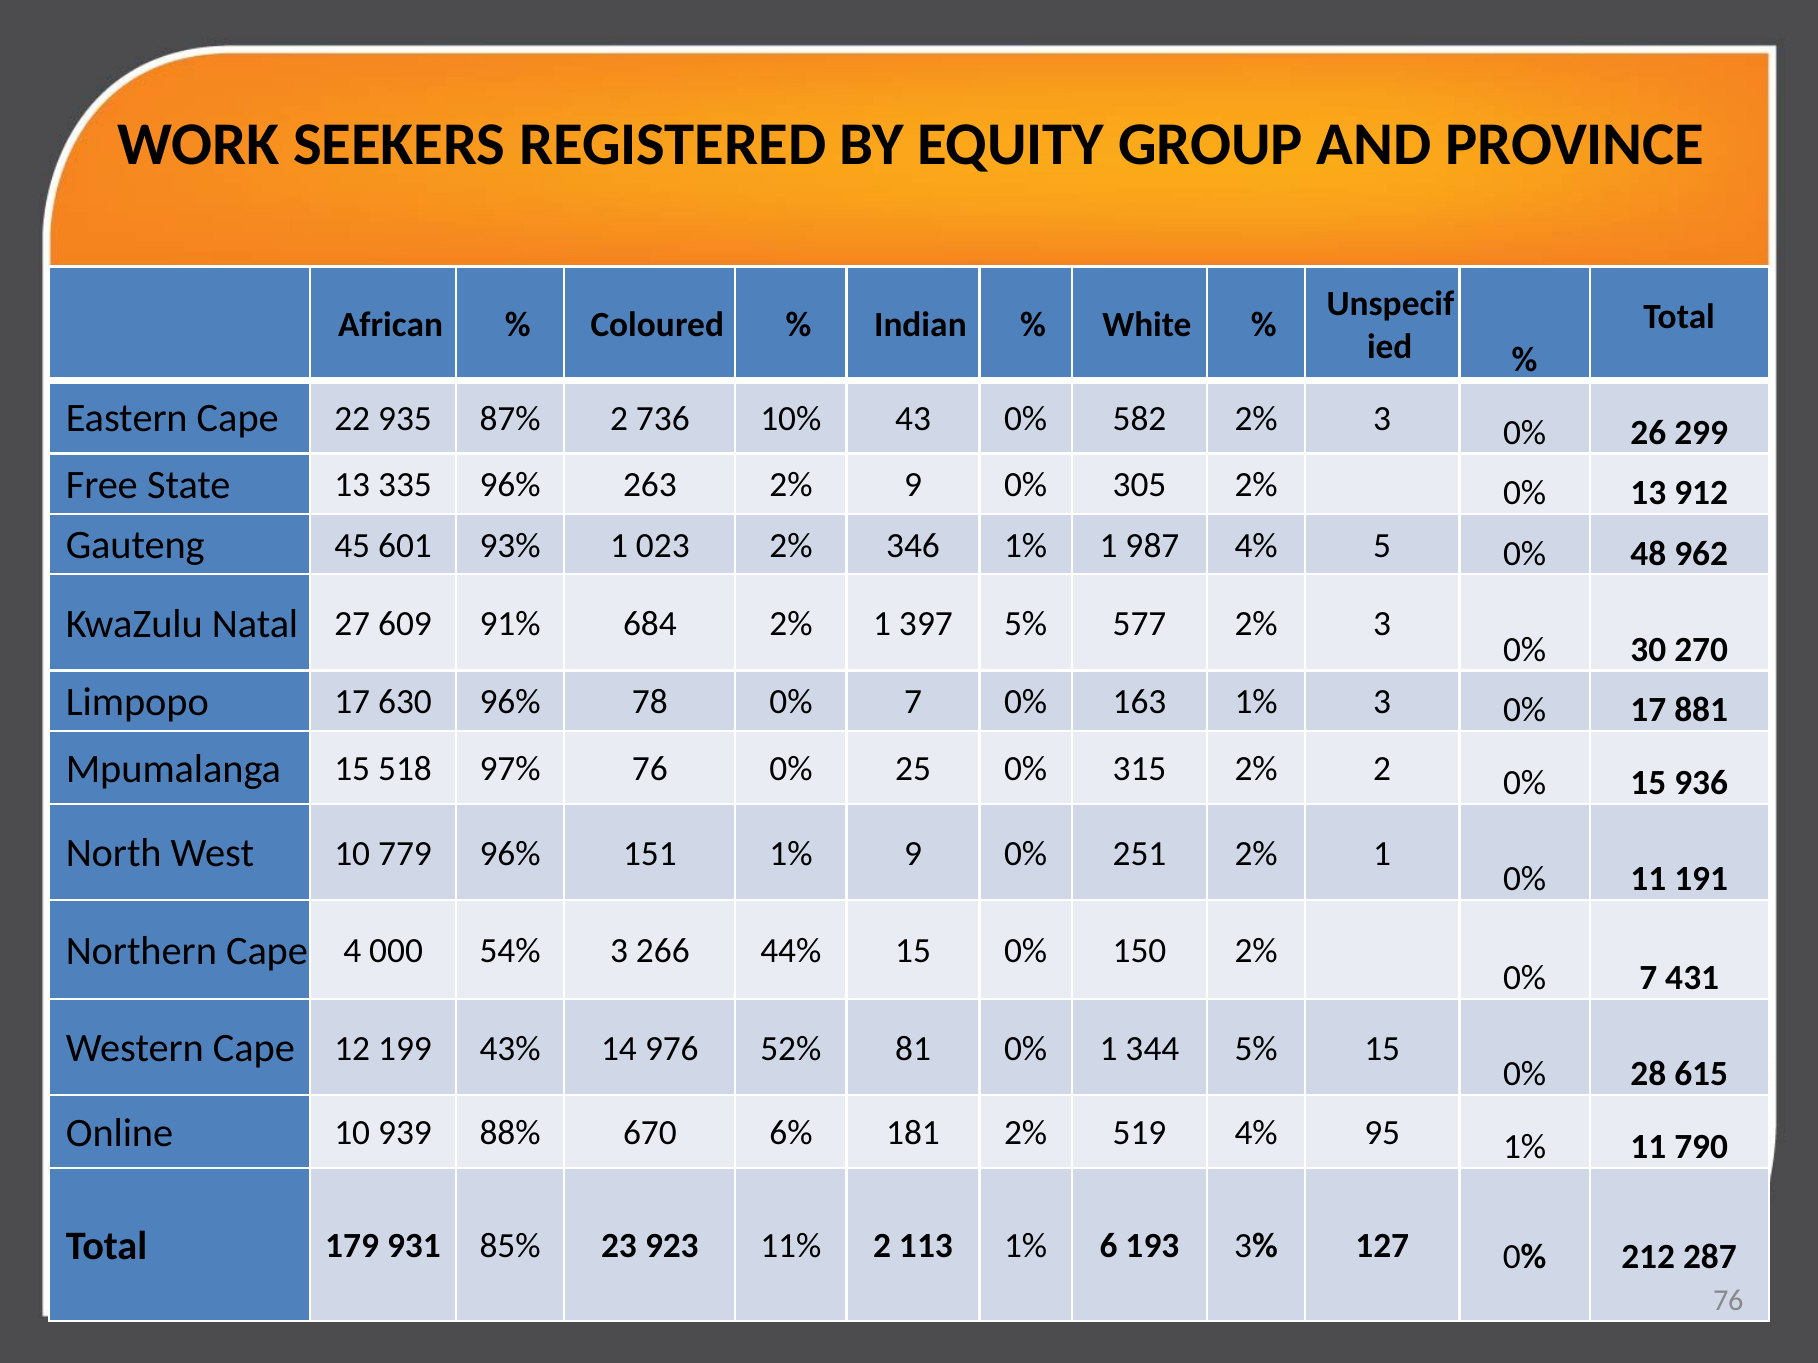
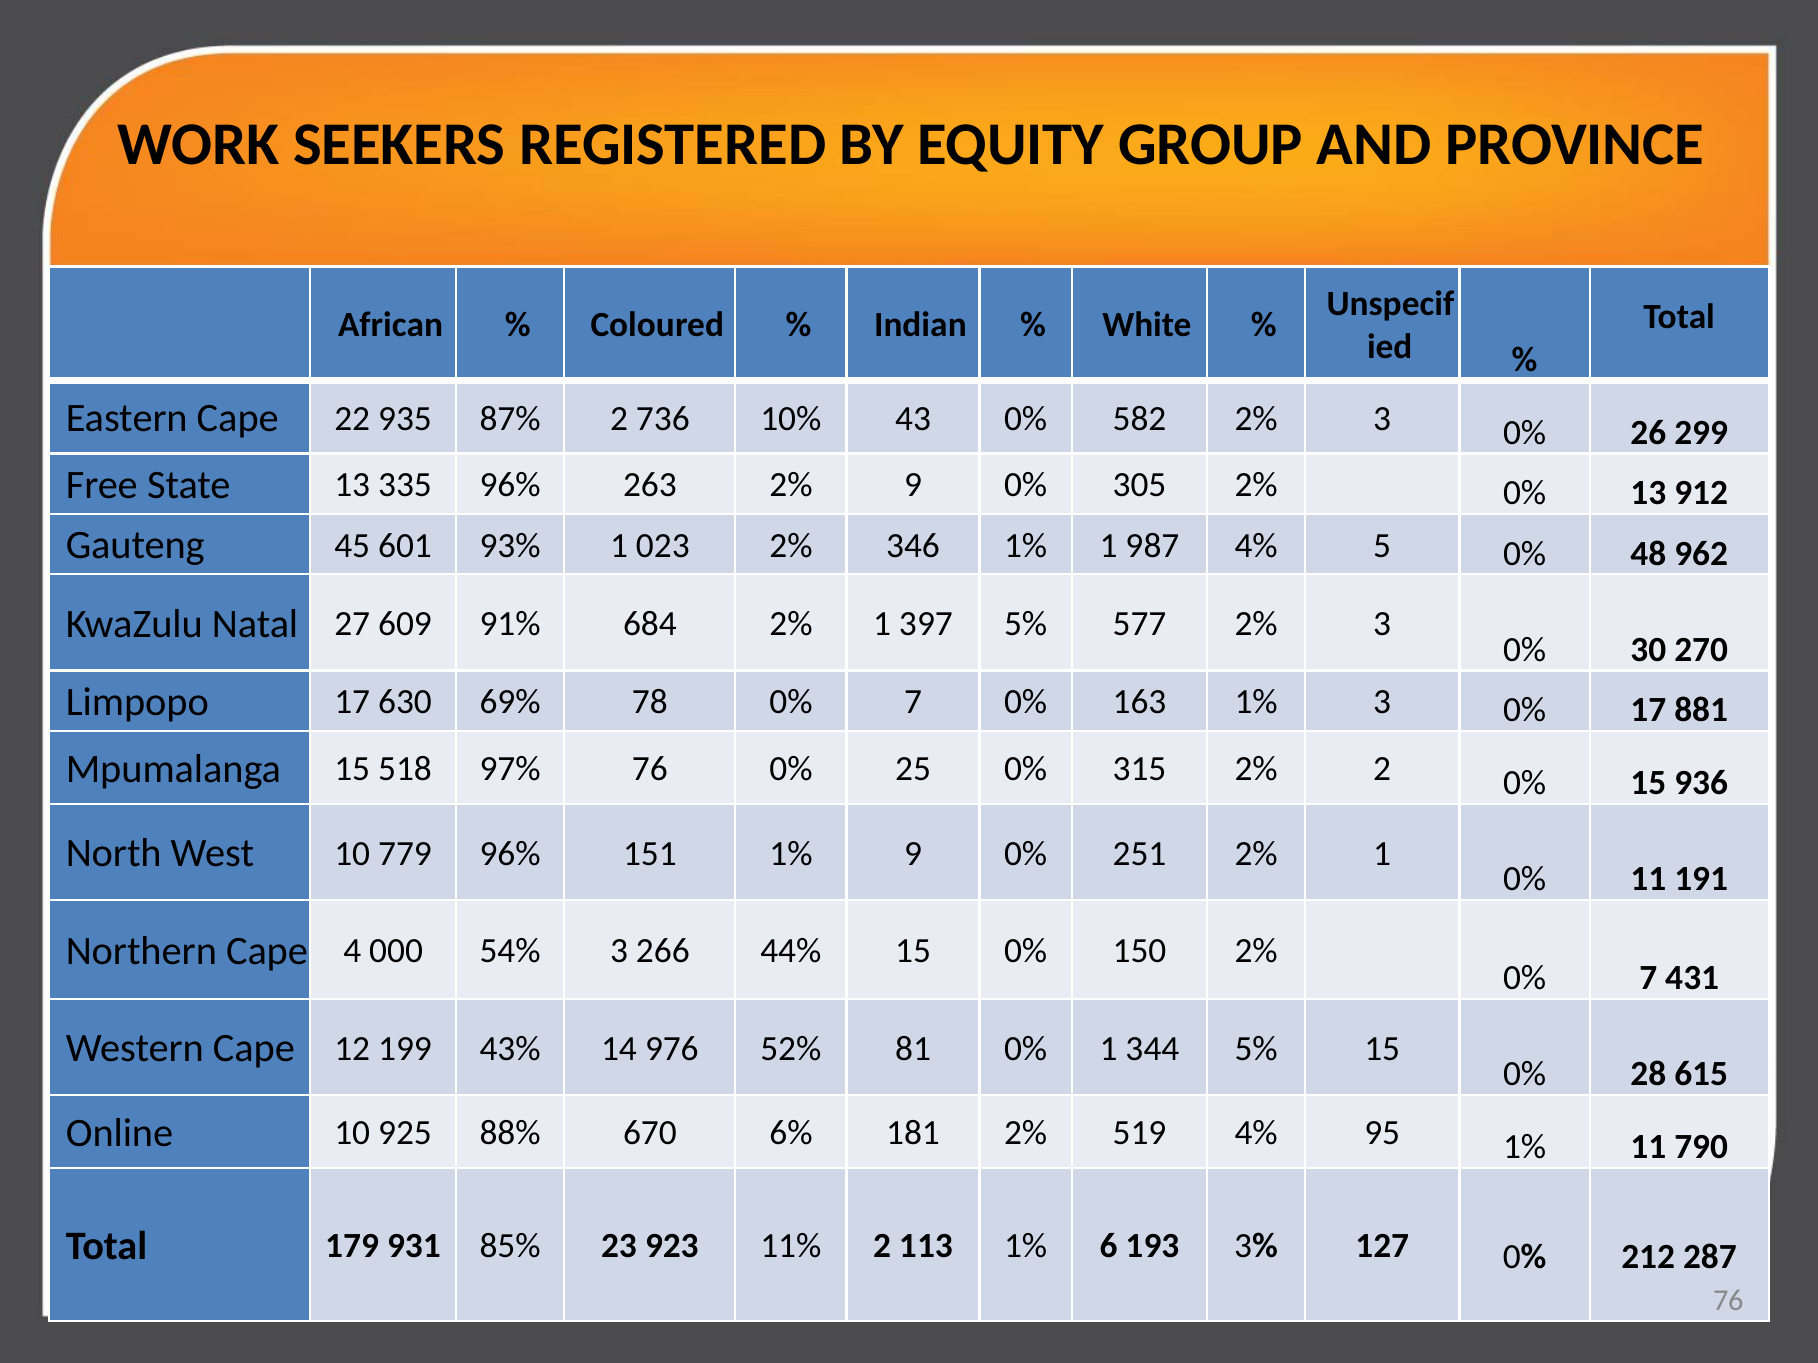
630 96%: 96% -> 69%
939: 939 -> 925
